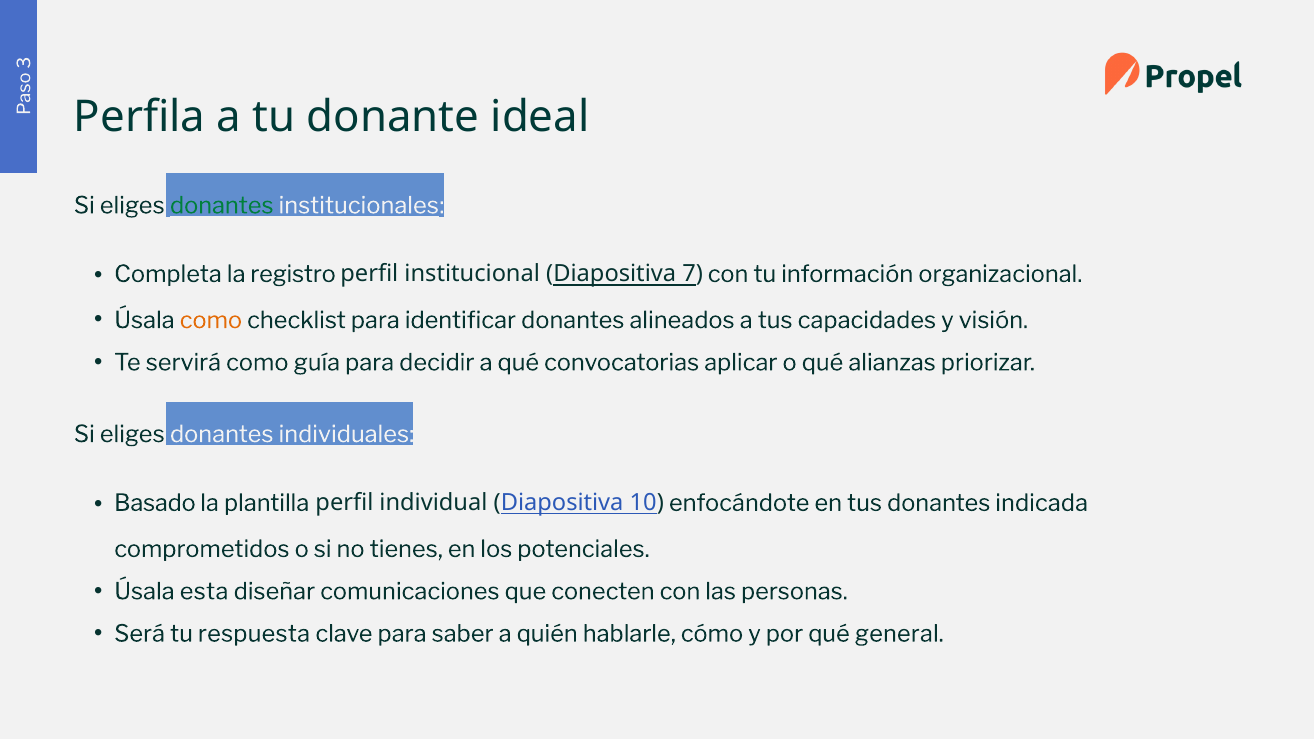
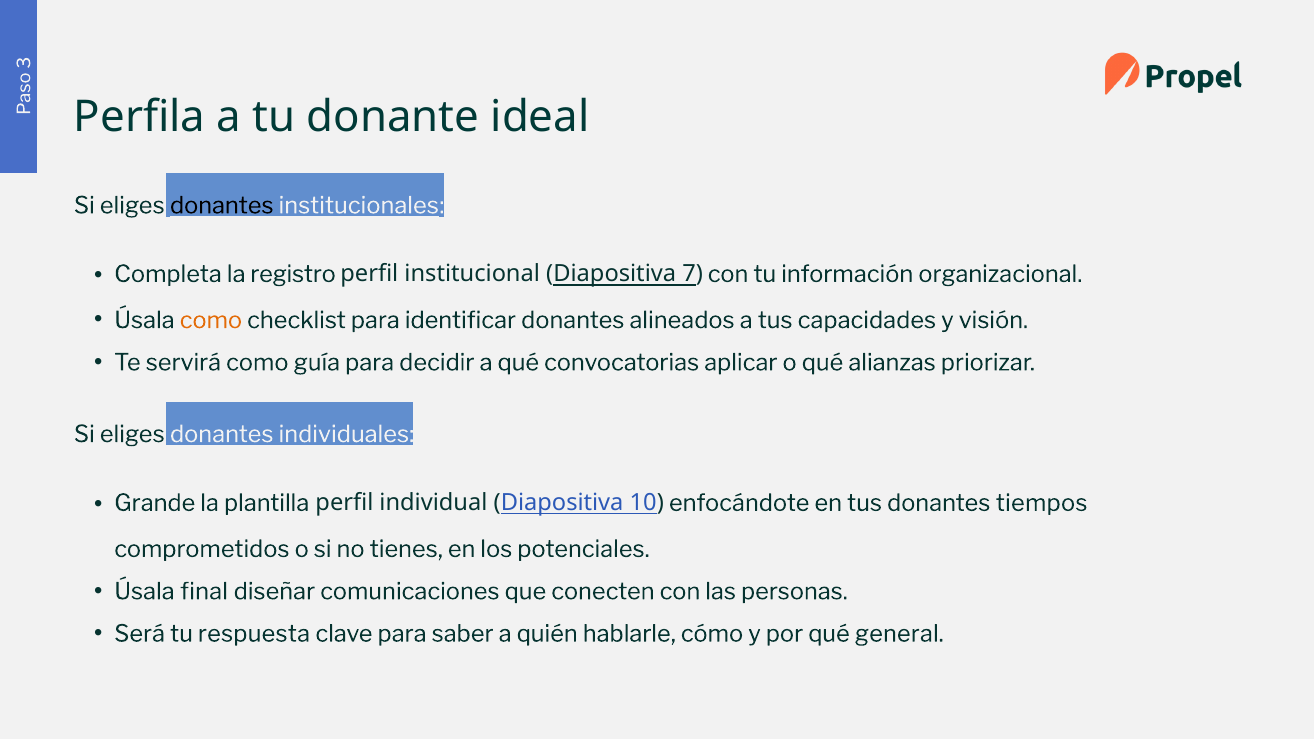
donantes at (222, 206) colour: green -> black
Basado: Basado -> Grande
indicada: indicada -> tiempos
esta: esta -> final
